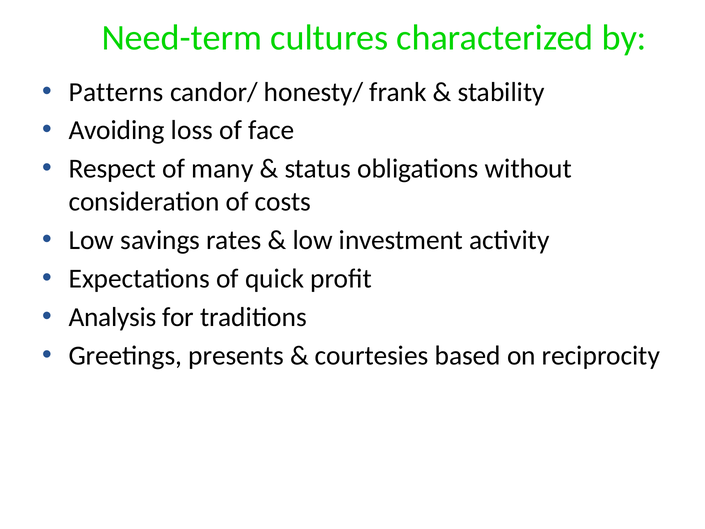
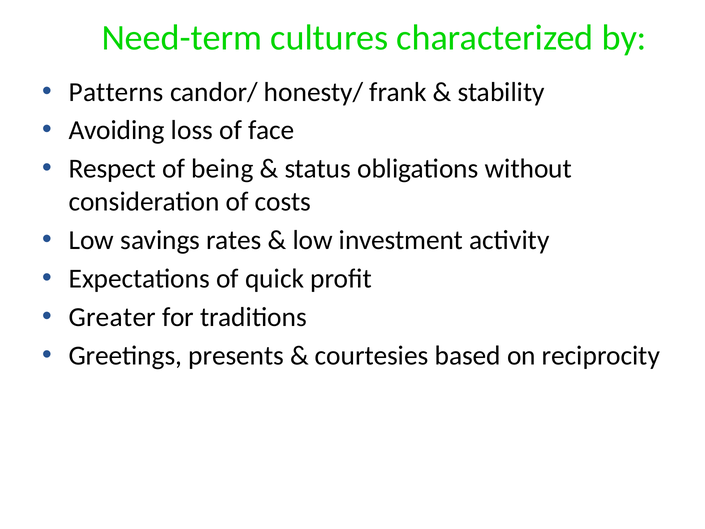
many: many -> being
Analysis: Analysis -> Greater
